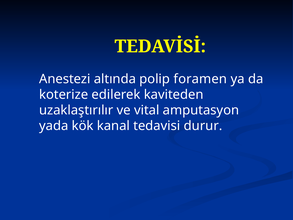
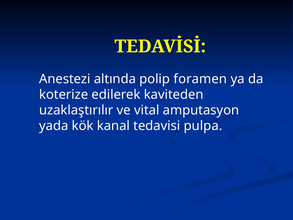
durur: durur -> pulpa
